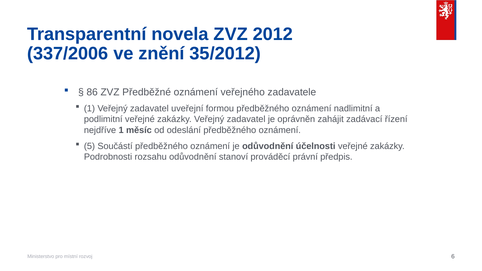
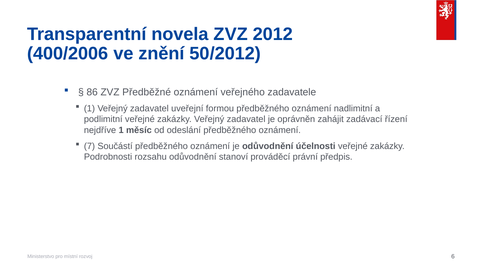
337/2006: 337/2006 -> 400/2006
35/2012: 35/2012 -> 50/2012
5: 5 -> 7
